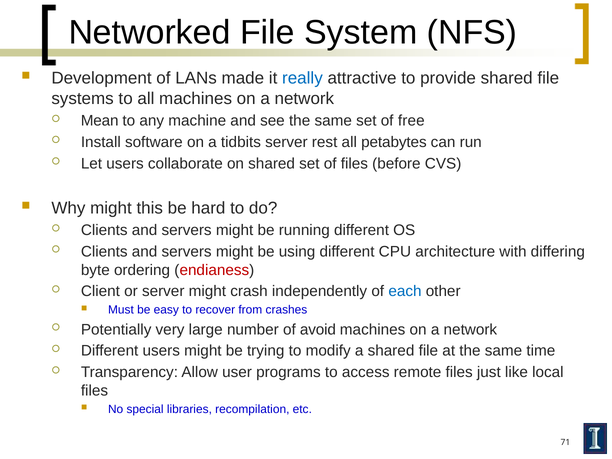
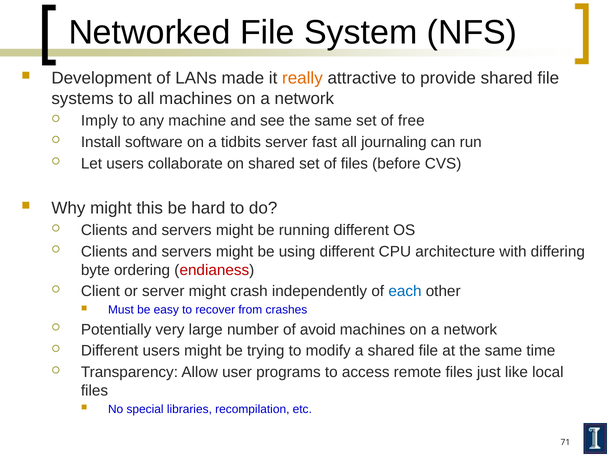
really colour: blue -> orange
Mean: Mean -> Imply
rest: rest -> fast
petabytes: petabytes -> journaling
